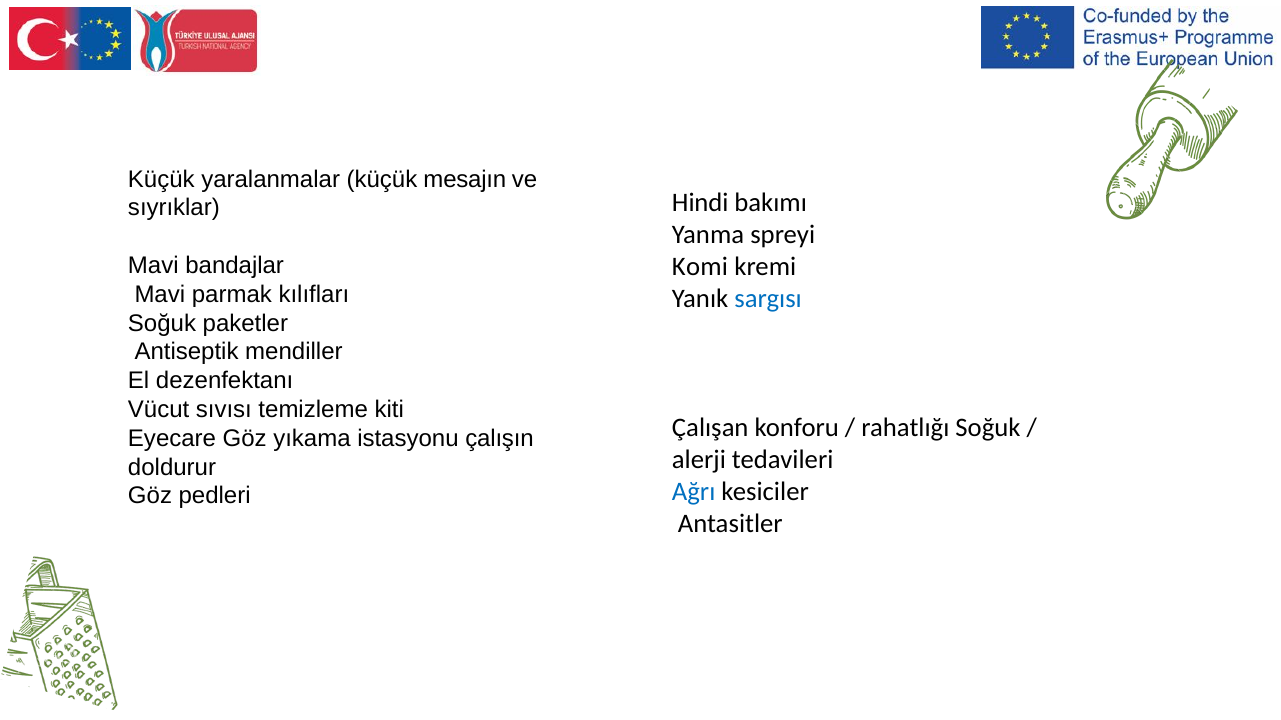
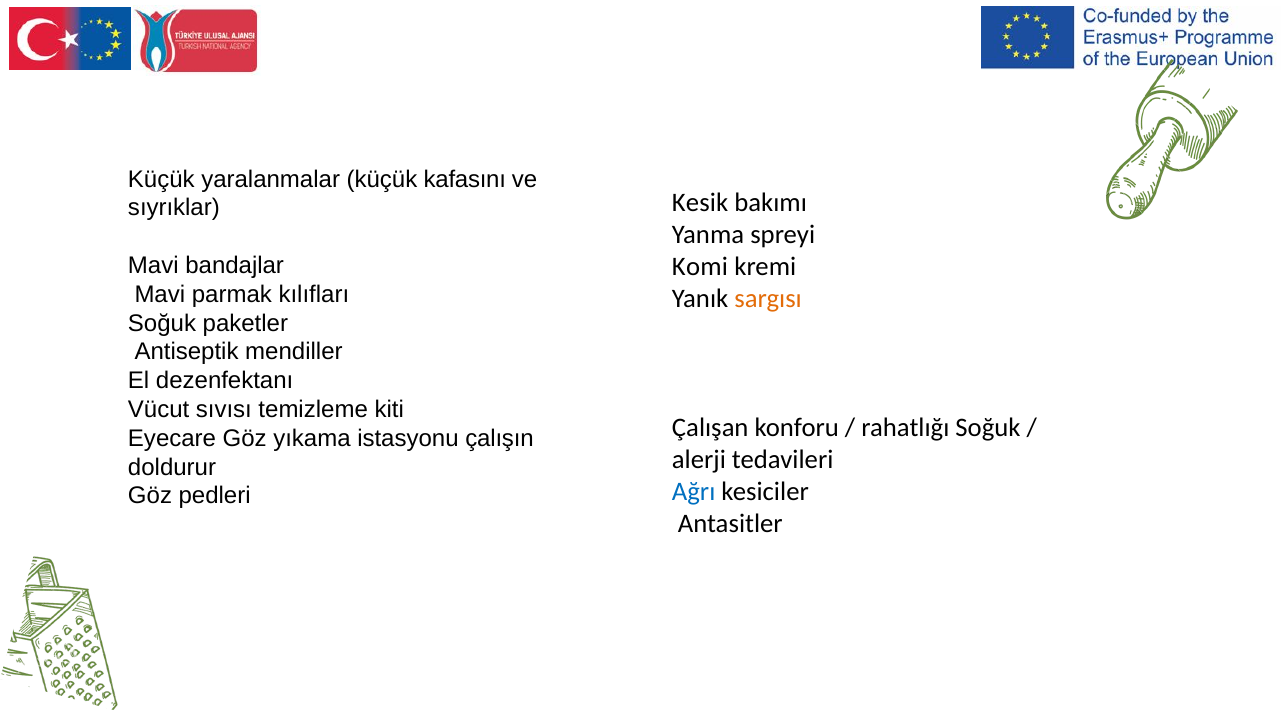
mesajın: mesajın -> kafasını
Hindi: Hindi -> Kesik
sargısı colour: blue -> orange
